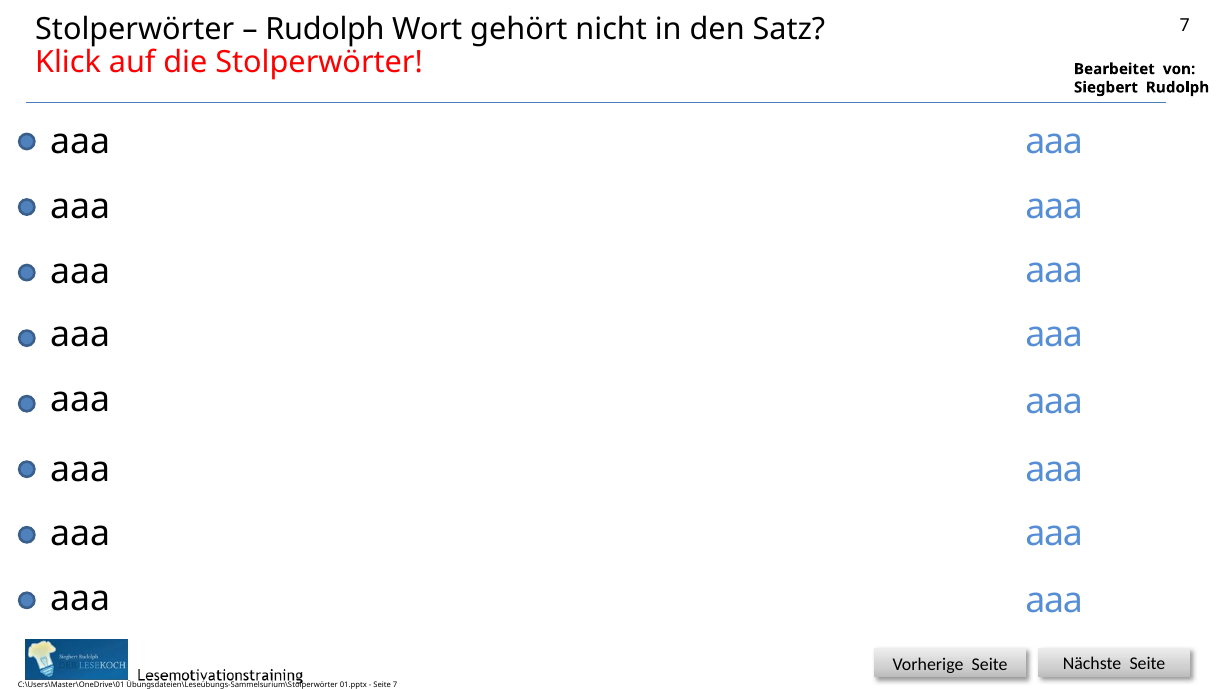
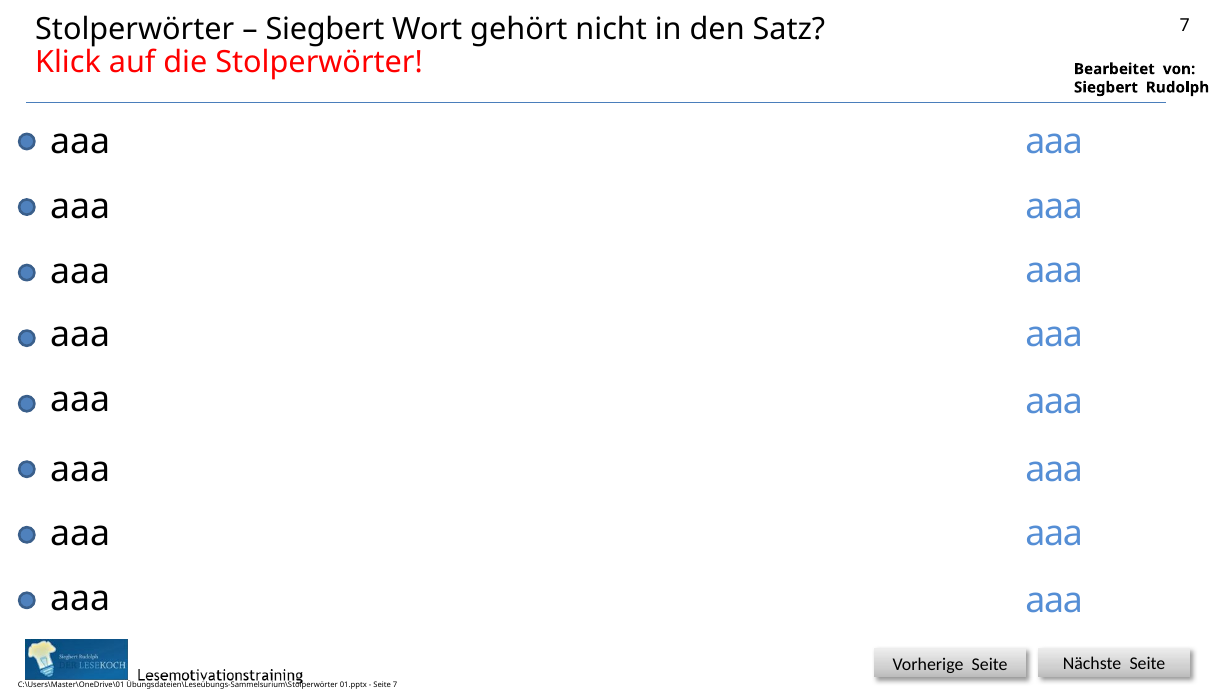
Rudolph at (325, 29): Rudolph -> Siegbert
